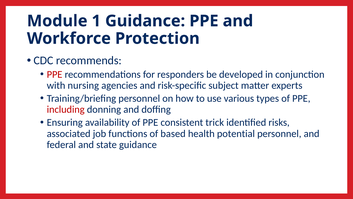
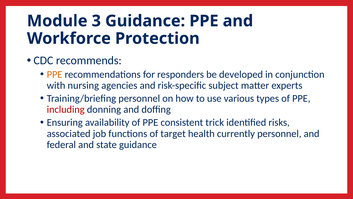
1: 1 -> 3
PPE at (55, 74) colour: red -> orange
based: based -> target
potential: potential -> currently
